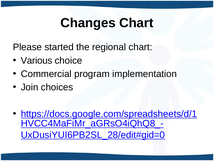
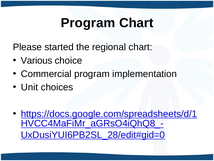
Changes at (88, 23): Changes -> Program
Join: Join -> Unit
